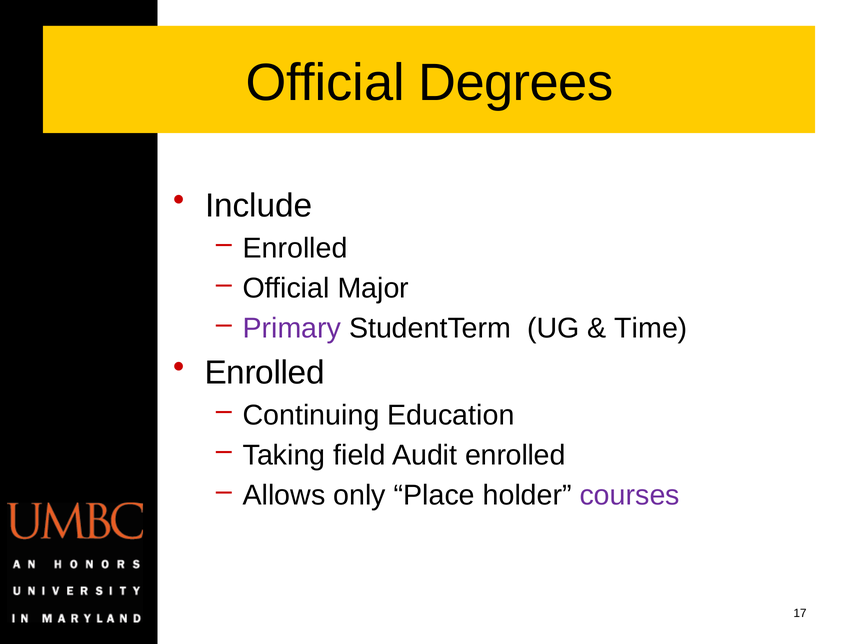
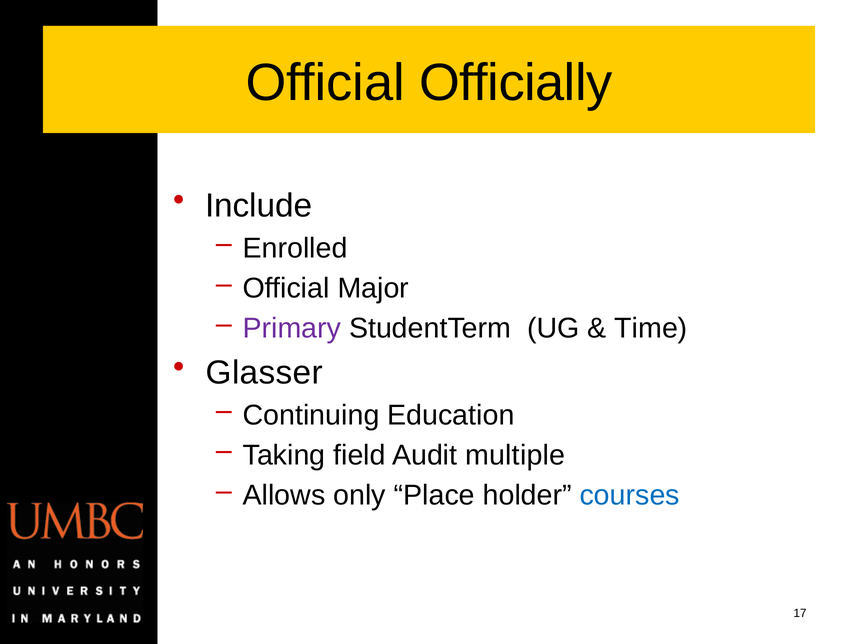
Degrees: Degrees -> Officially
Enrolled at (265, 372): Enrolled -> Glasser
Audit enrolled: enrolled -> multiple
courses colour: purple -> blue
